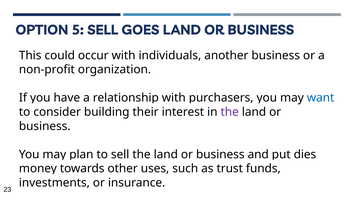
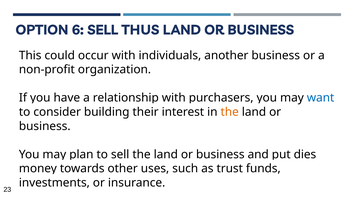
5: 5 -> 6
GOES: GOES -> THUS
the at (230, 112) colour: purple -> orange
